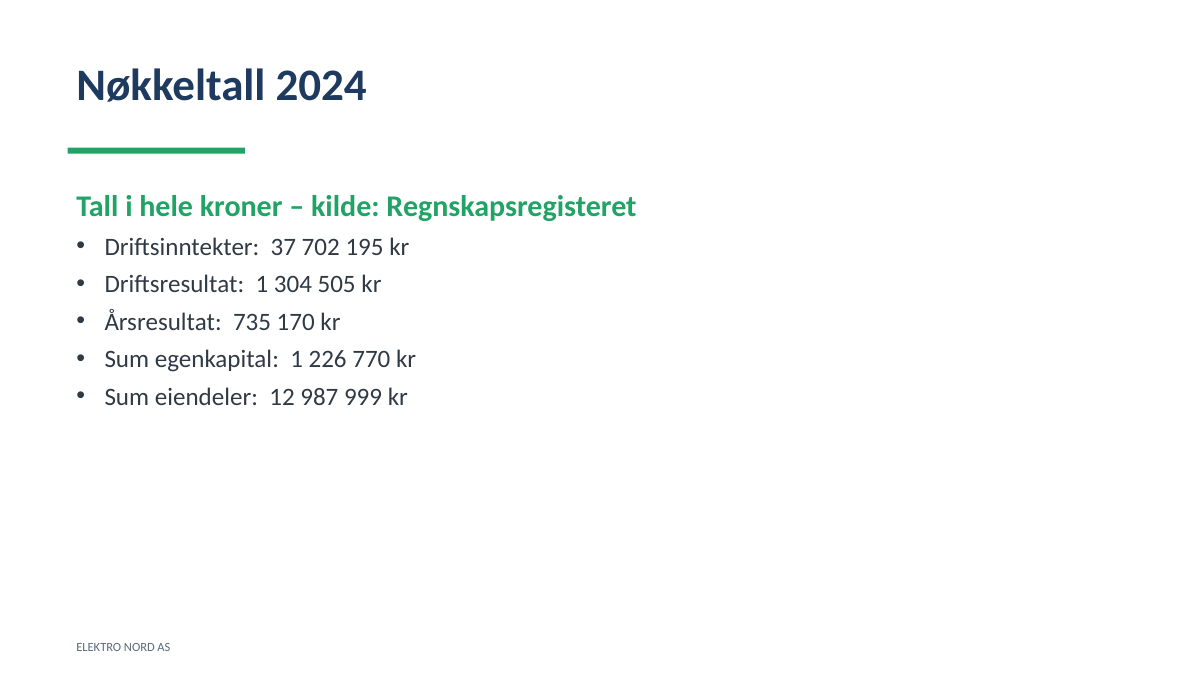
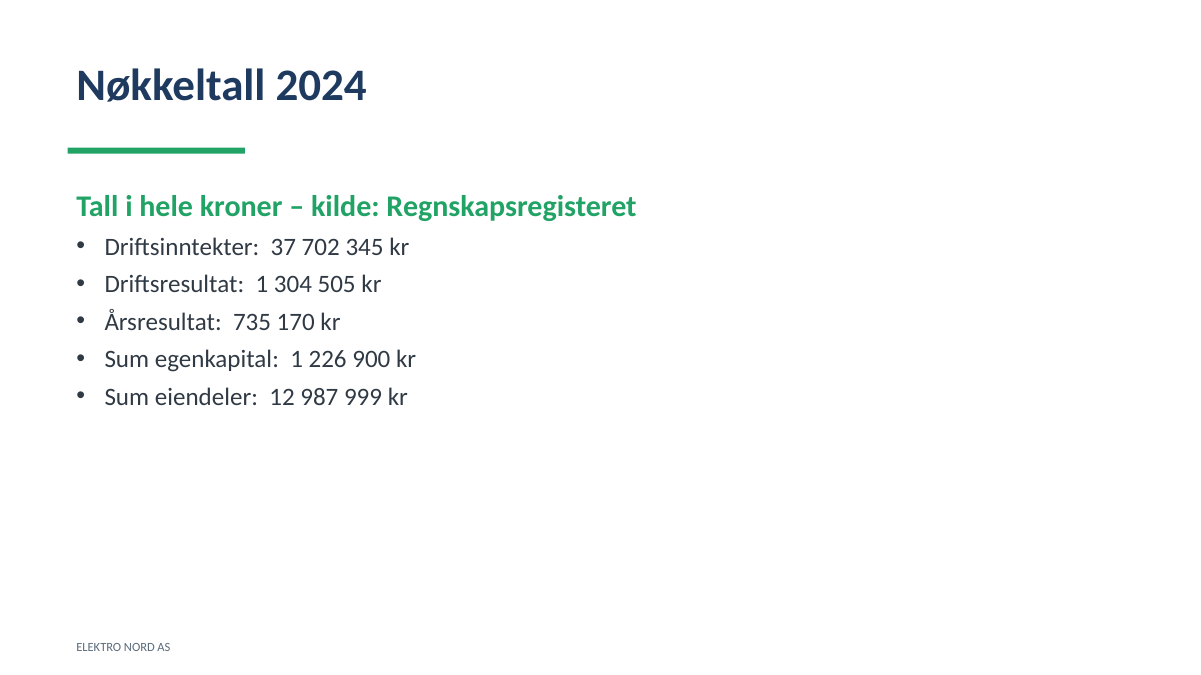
195: 195 -> 345
770: 770 -> 900
